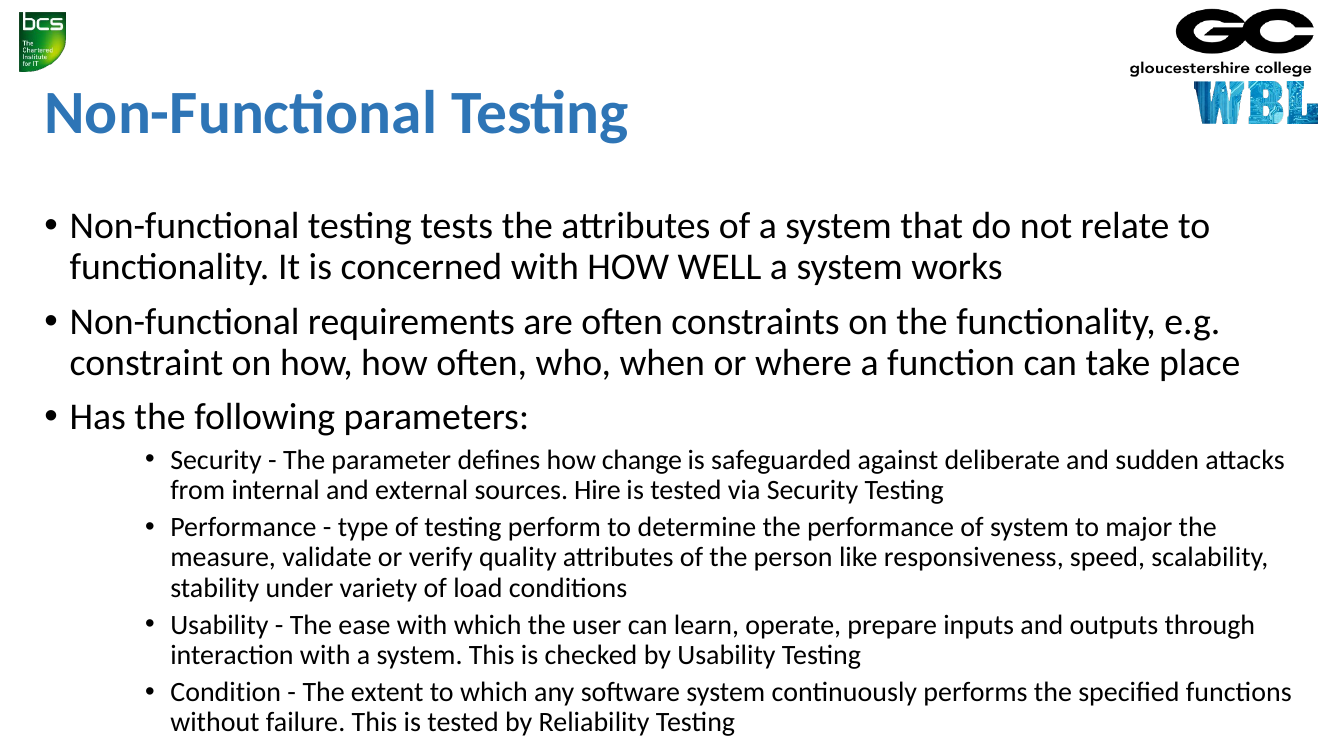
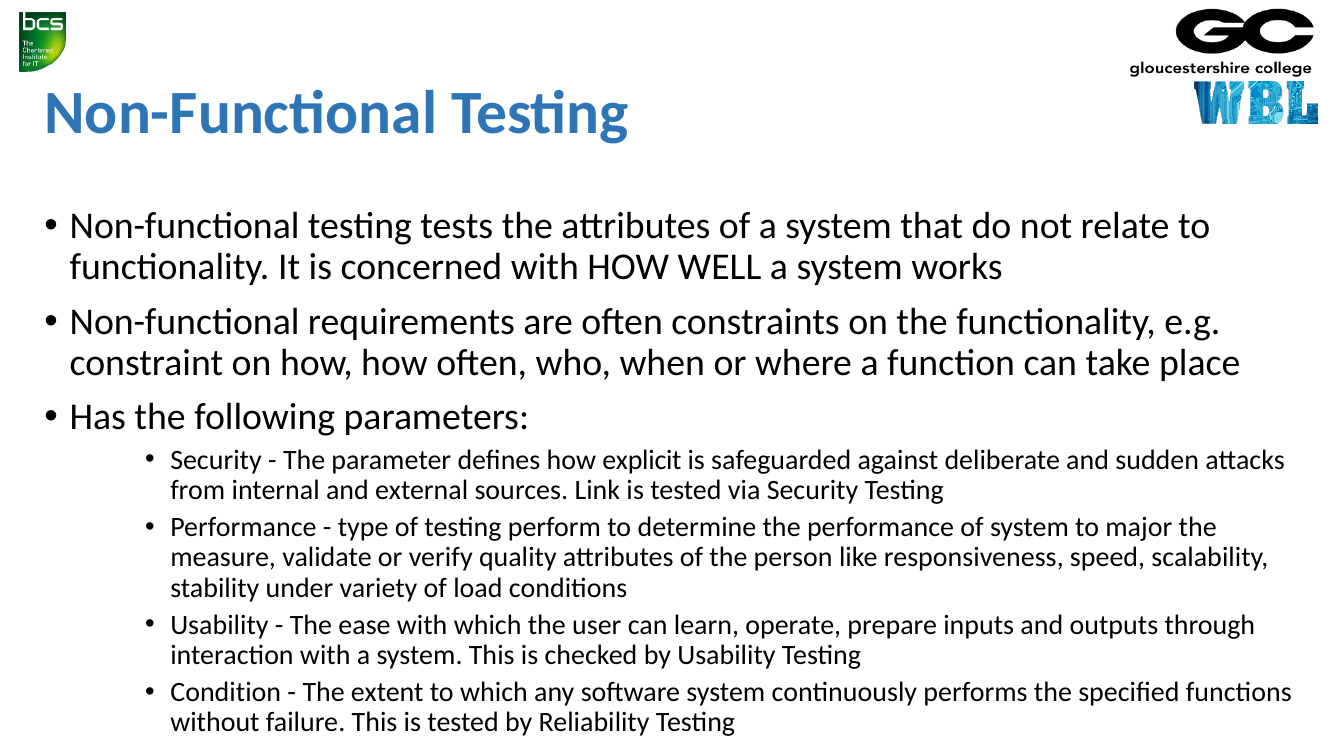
change: change -> explicit
Hire: Hire -> Link
